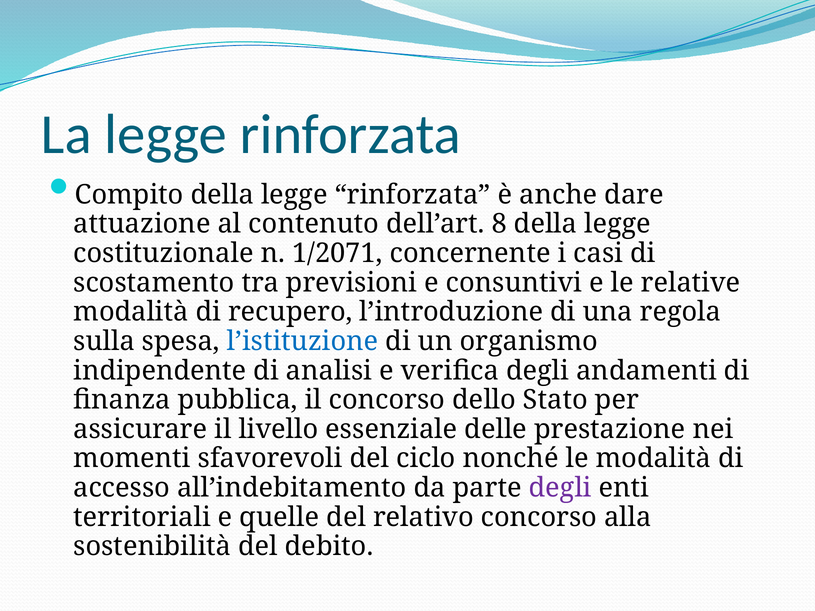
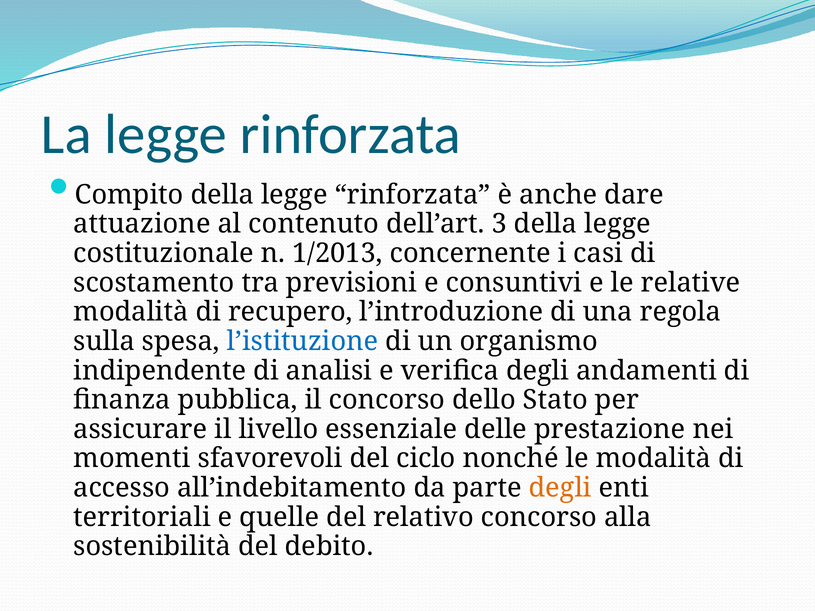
8: 8 -> 3
1/2071: 1/2071 -> 1/2013
degli at (560, 488) colour: purple -> orange
